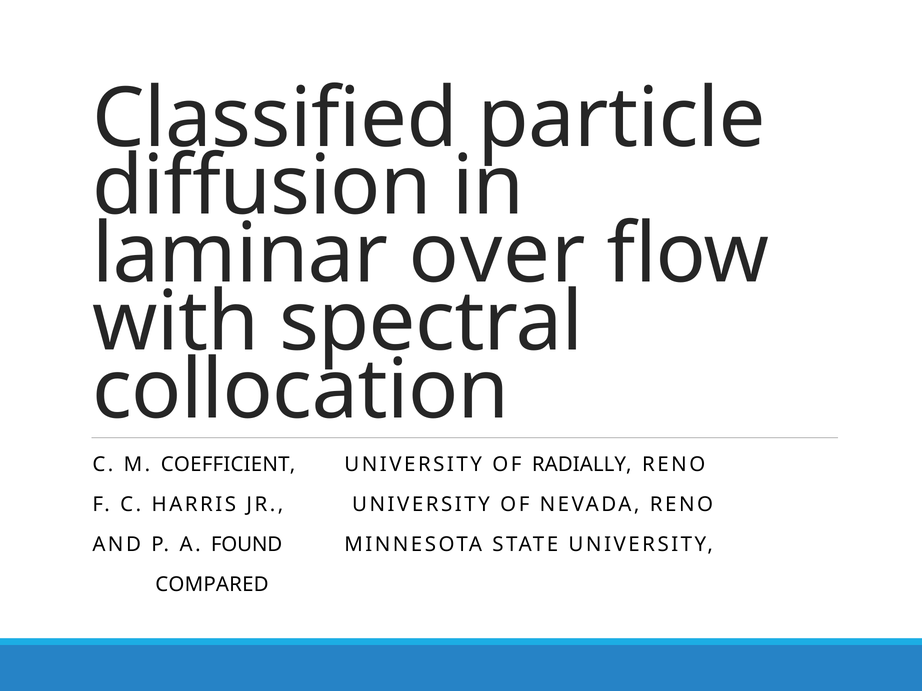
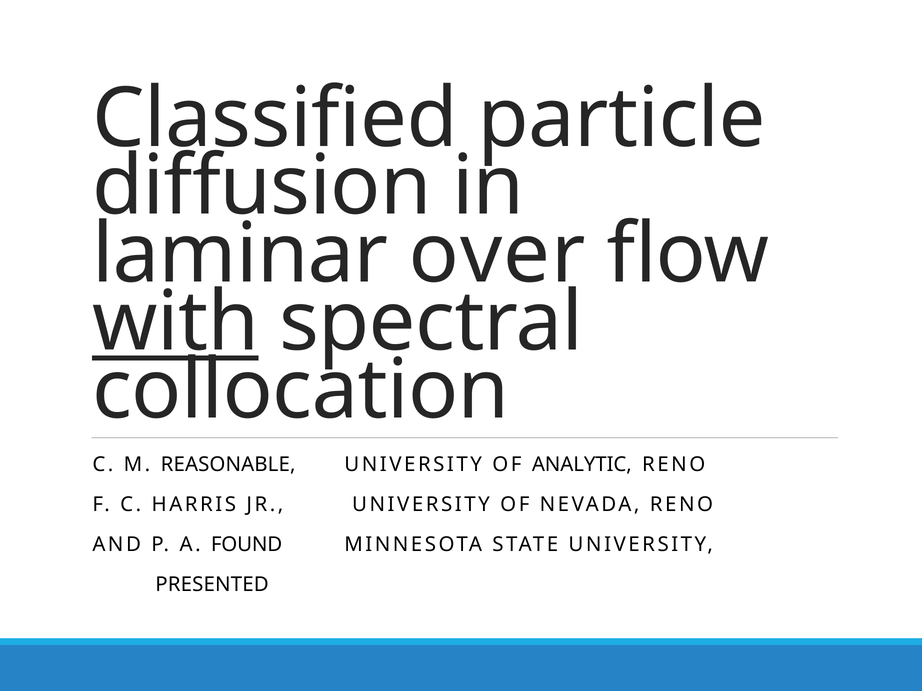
with underline: none -> present
COEFFICIENT: COEFFICIENT -> REASONABLE
RADIALLY: RADIALLY -> ANALYTIC
COMPARED: COMPARED -> PRESENTED
